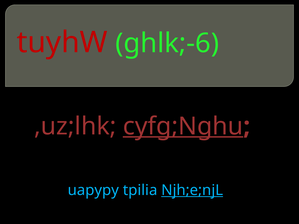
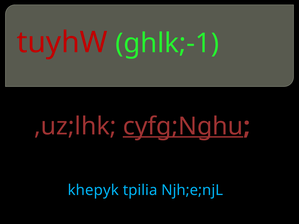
ghlk;-6: ghlk;-6 -> ghlk;-1
uapypy: uapypy -> khepyk
Njh;e;njL underline: present -> none
